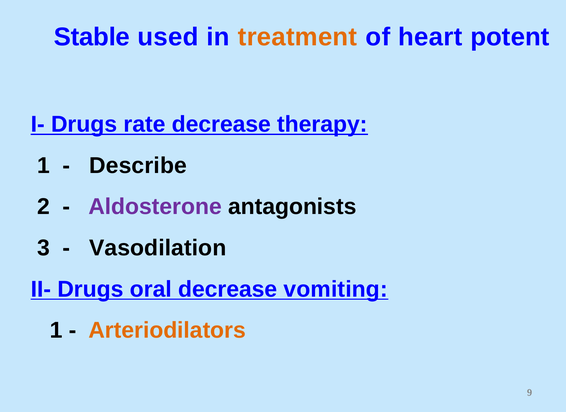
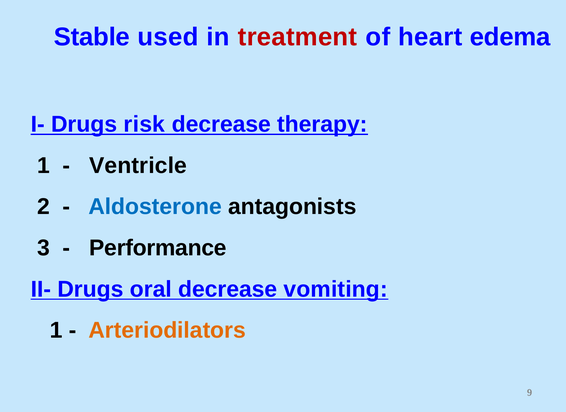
treatment colour: orange -> red
potent: potent -> edema
rate: rate -> risk
Describe: Describe -> Ventricle
Aldosterone colour: purple -> blue
Vasodilation: Vasodilation -> Performance
